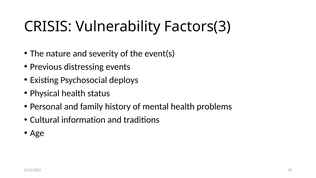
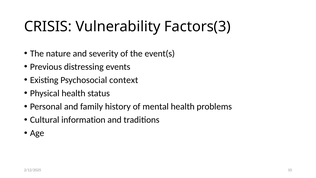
deploys: deploys -> context
